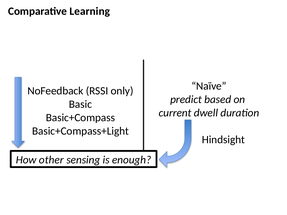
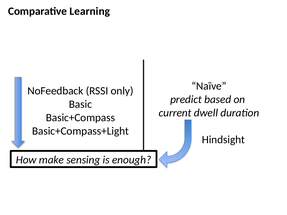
other: other -> make
